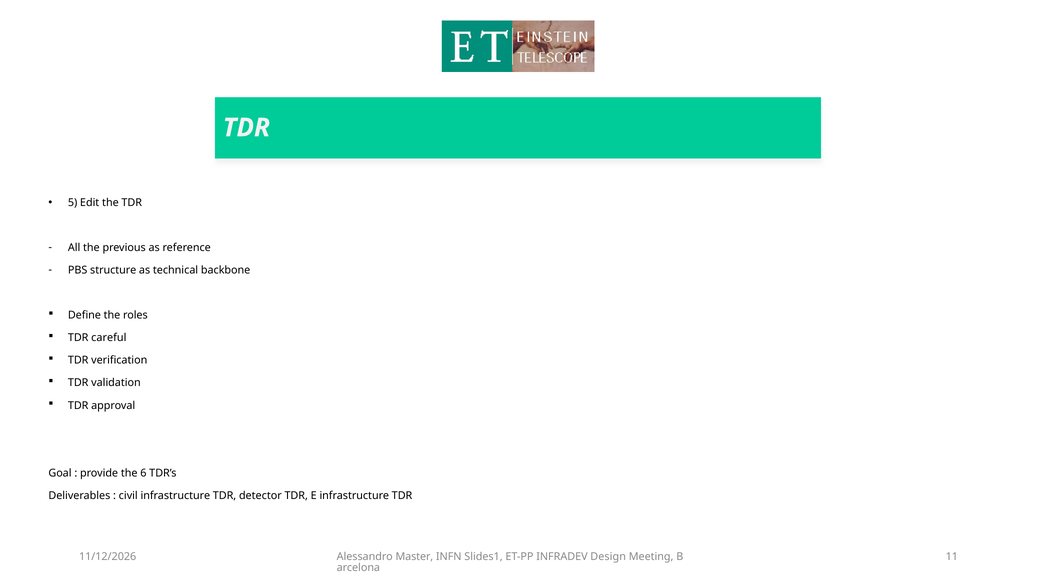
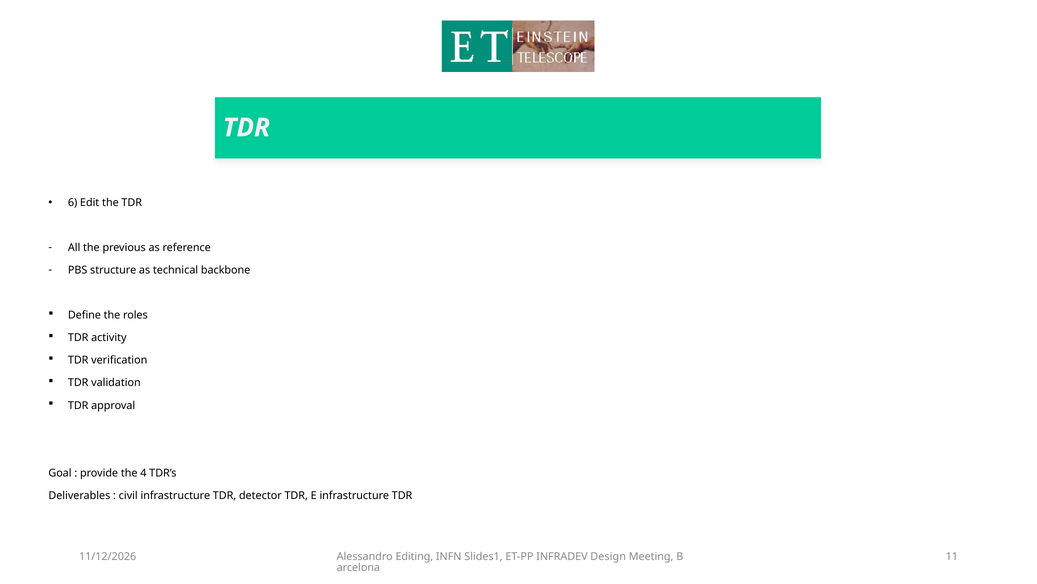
5: 5 -> 6
careful: careful -> activity
6: 6 -> 4
Master: Master -> Editing
